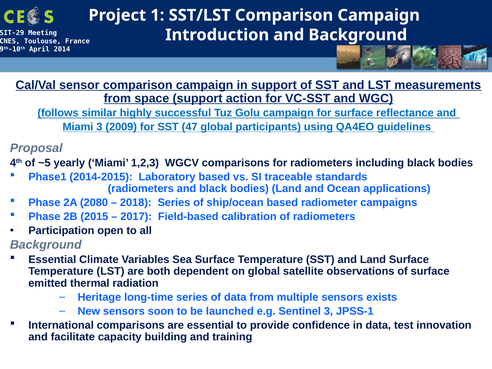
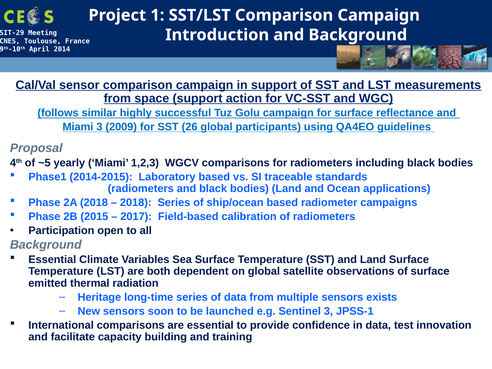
47: 47 -> 26
2A 2080: 2080 -> 2018
